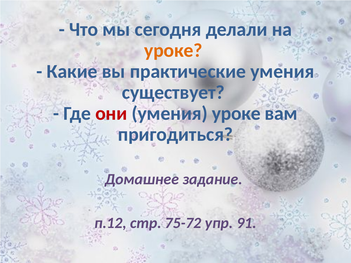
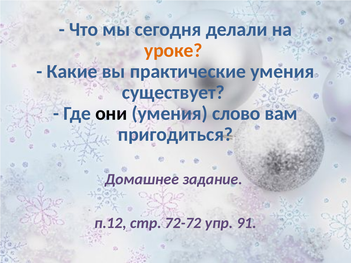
они colour: red -> black
умения уроке: уроке -> слово
75-72: 75-72 -> 72-72
